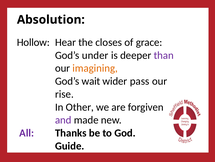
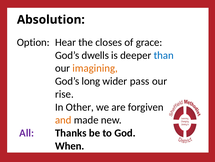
Hollow: Hollow -> Option
under: under -> dwells
than colour: purple -> blue
wait: wait -> long
and colour: purple -> orange
Guide: Guide -> When
